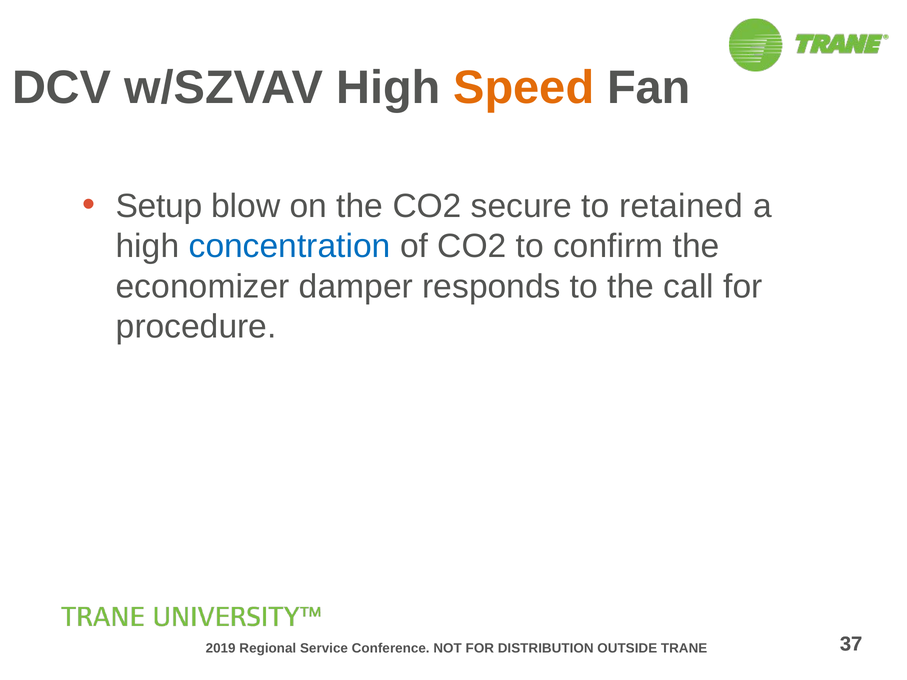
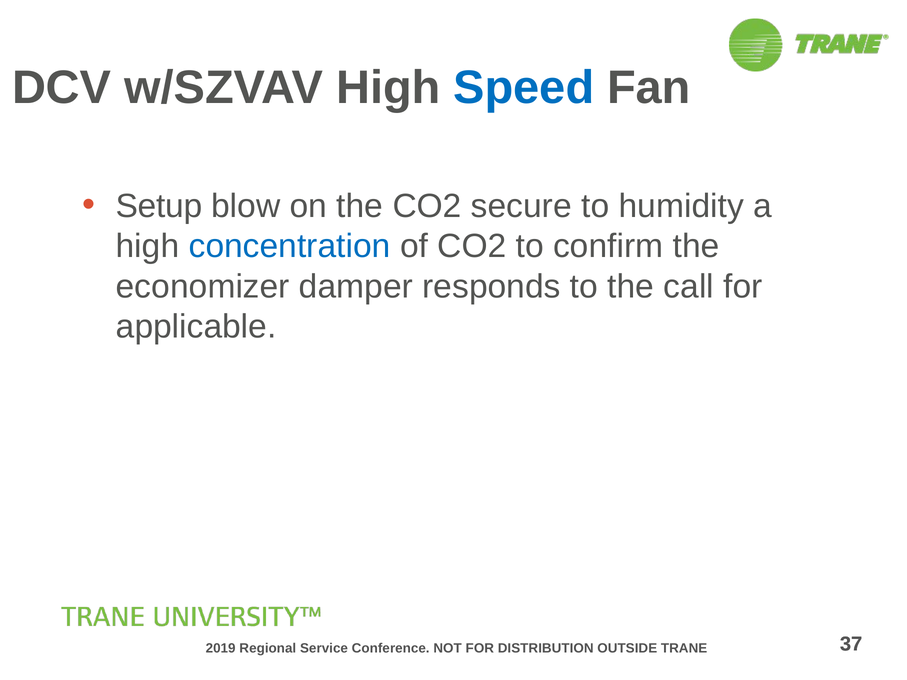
Speed colour: orange -> blue
retained: retained -> humidity
procedure: procedure -> applicable
